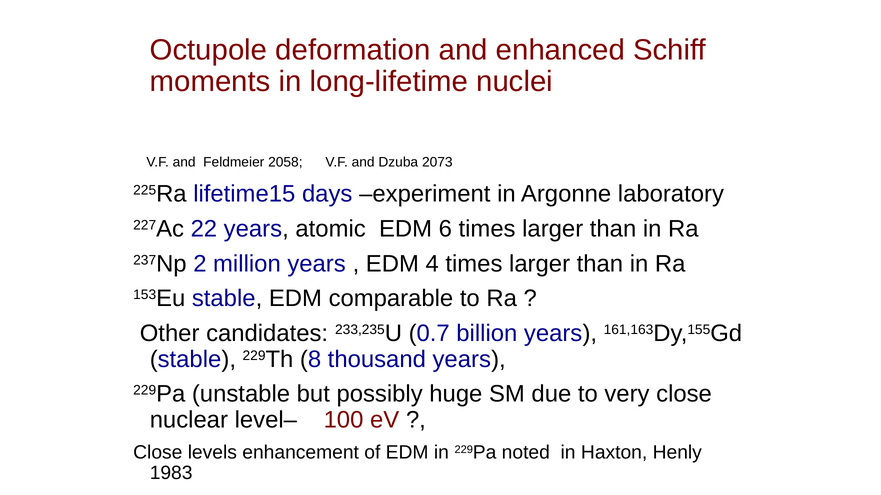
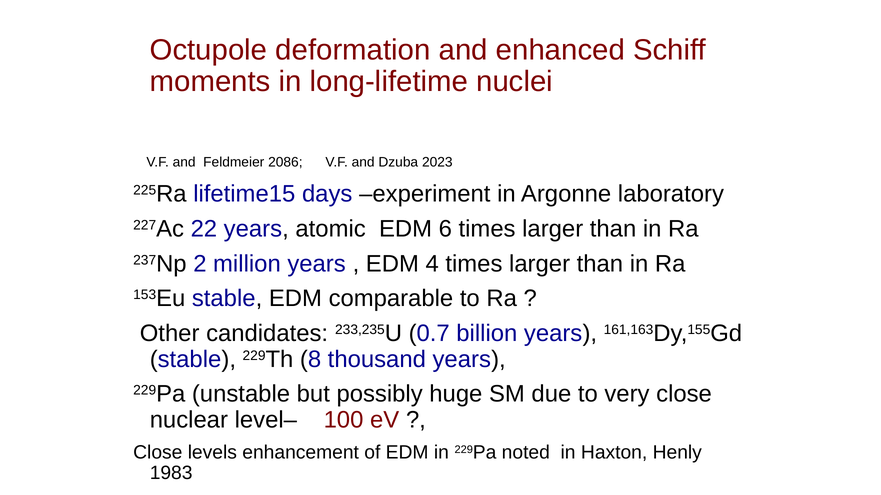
2058: 2058 -> 2086
2073: 2073 -> 2023
